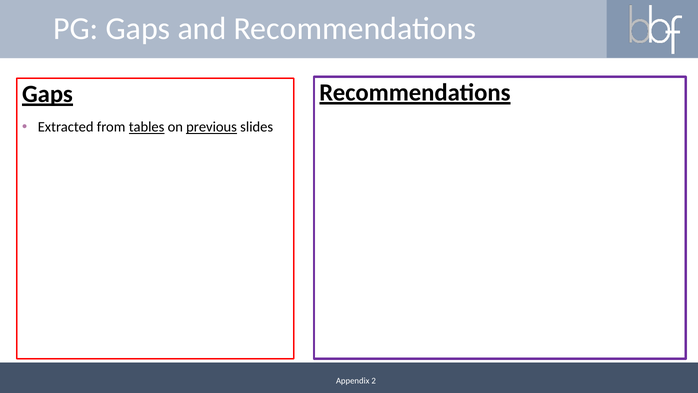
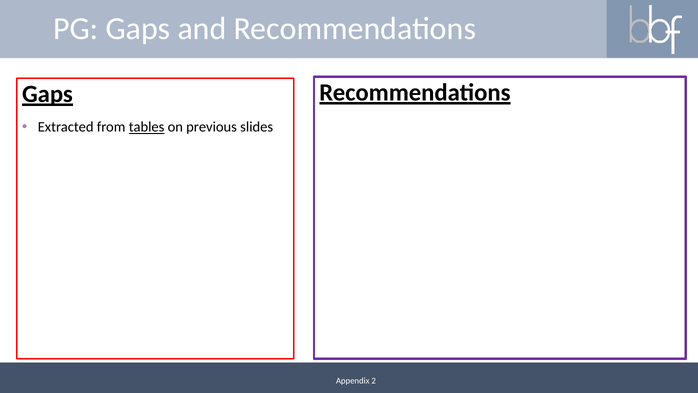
previous underline: present -> none
